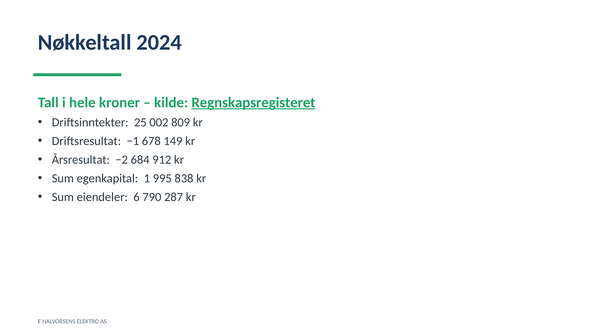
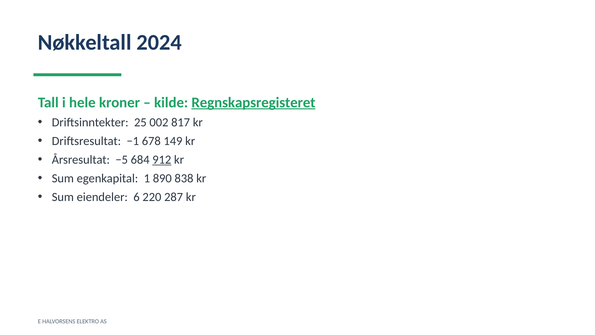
809: 809 -> 817
−2: −2 -> −5
912 underline: none -> present
995: 995 -> 890
790: 790 -> 220
